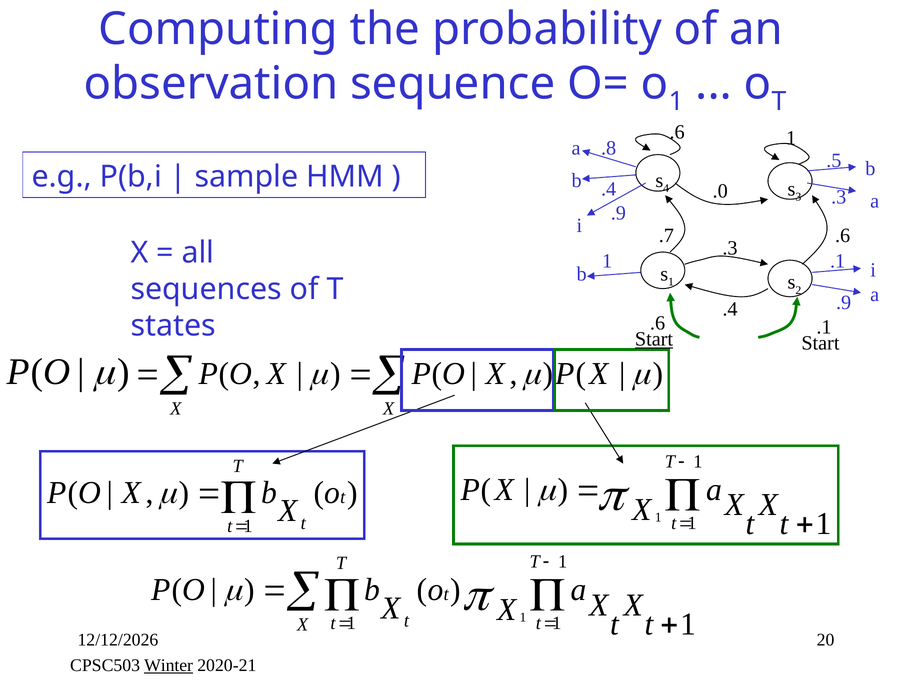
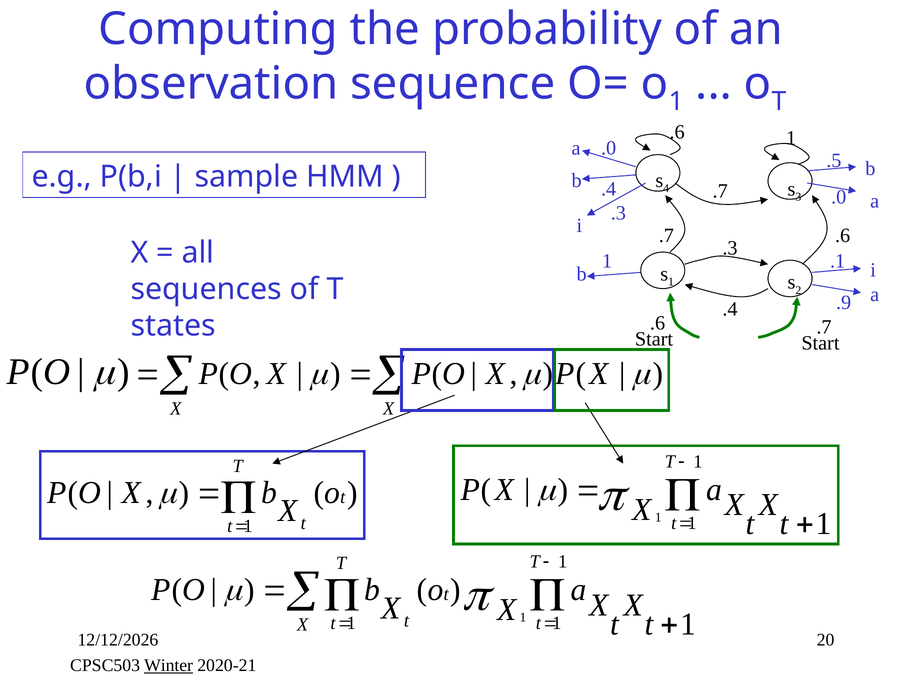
.8 at (609, 148): .8 -> .0
.0 at (720, 191): .0 -> .7
.3 at (839, 197): .3 -> .0
.9 at (618, 213): .9 -> .3
.1 at (824, 327): .1 -> .7
Start at (654, 339) underline: present -> none
